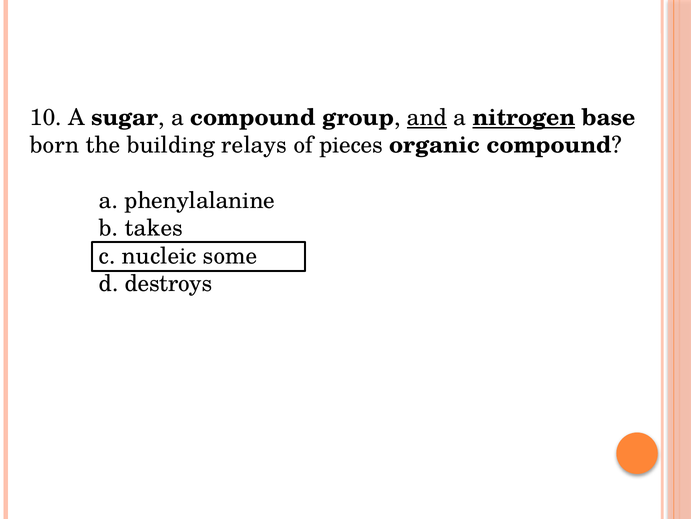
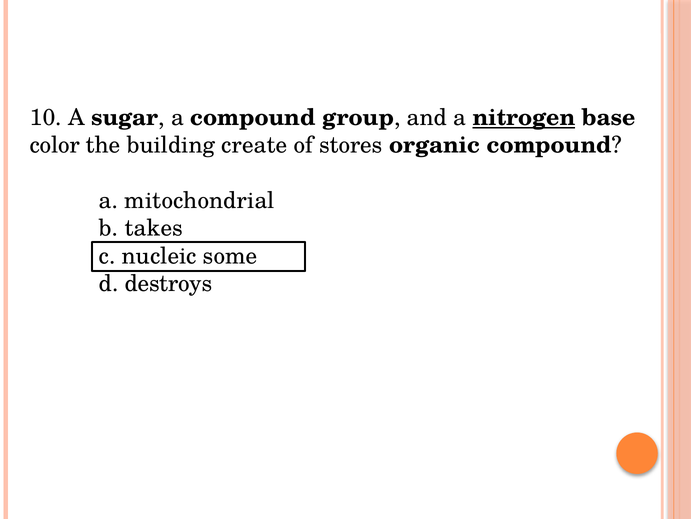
and underline: present -> none
born: born -> color
relays: relays -> create
pieces: pieces -> stores
phenylalanine: phenylalanine -> mitochondrial
